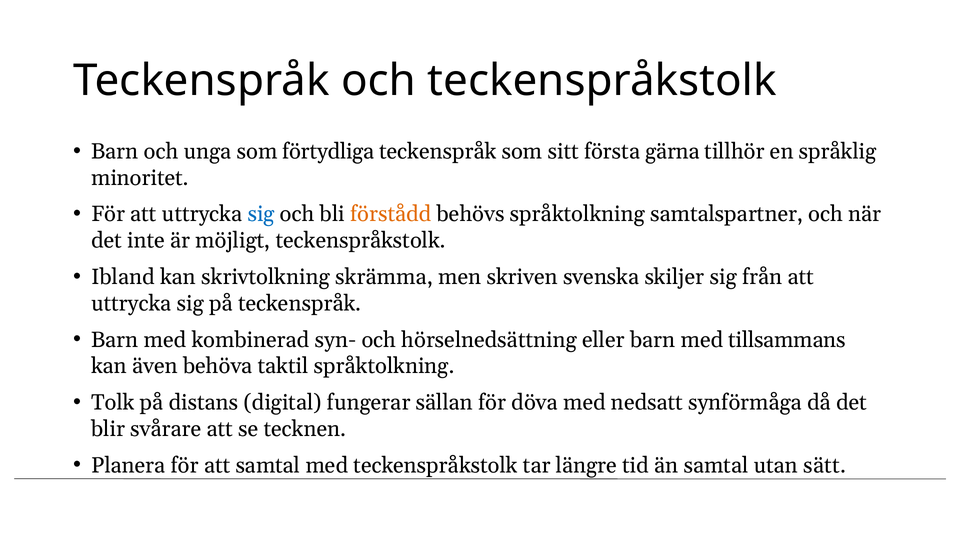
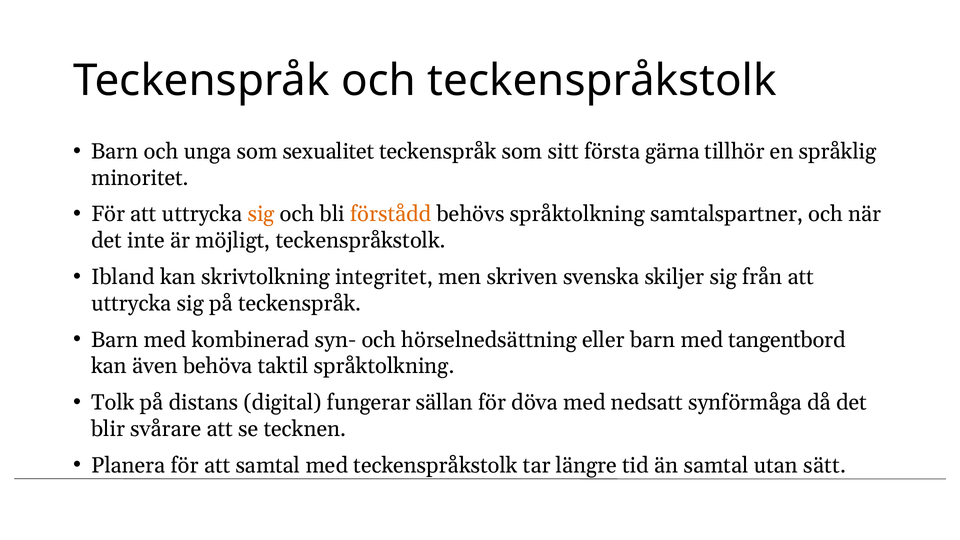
förtydliga: förtydliga -> sexualitet
sig at (261, 214) colour: blue -> orange
skrämma: skrämma -> integritet
tillsammans: tillsammans -> tangentbord
